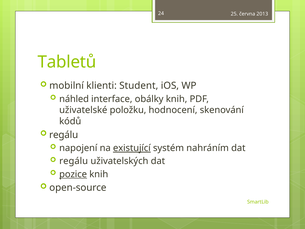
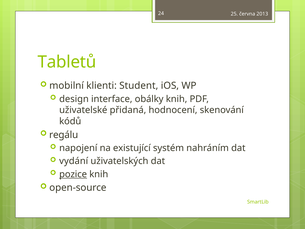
náhled: náhled -> design
položku: položku -> přidaná
existující underline: present -> none
regálu at (74, 161): regálu -> vydání
